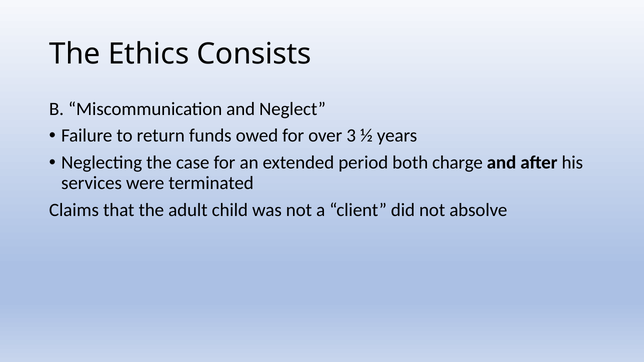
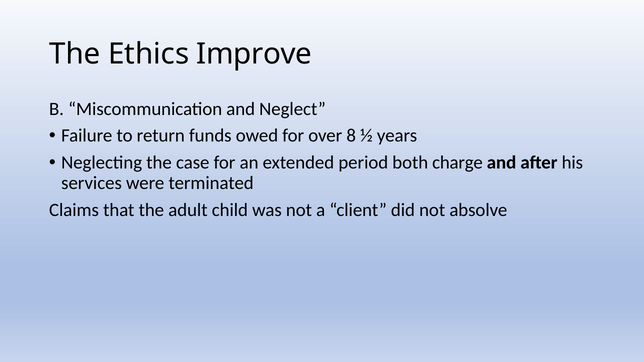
Consists: Consists -> Improve
3: 3 -> 8
